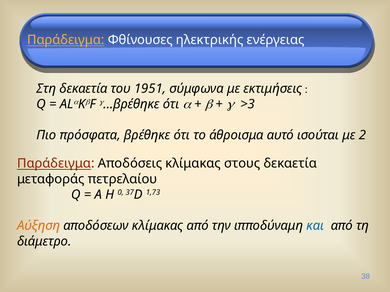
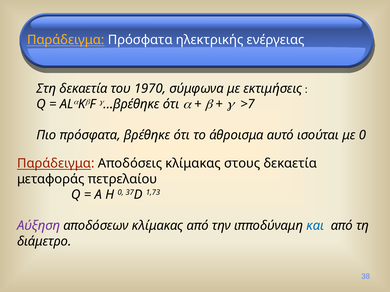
Παράδειγμα Φθίνουσες: Φθίνουσες -> Πρόσφατα
1951: 1951 -> 1970
>3: >3 -> >7
με 2: 2 -> 0
Αύξηση colour: orange -> purple
